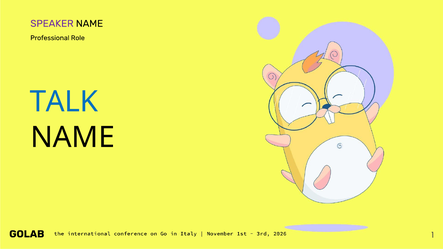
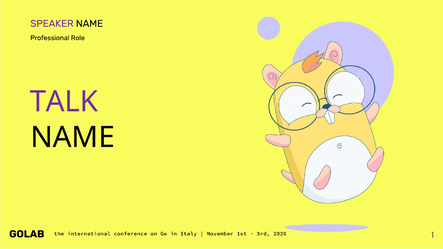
TALK colour: blue -> purple
